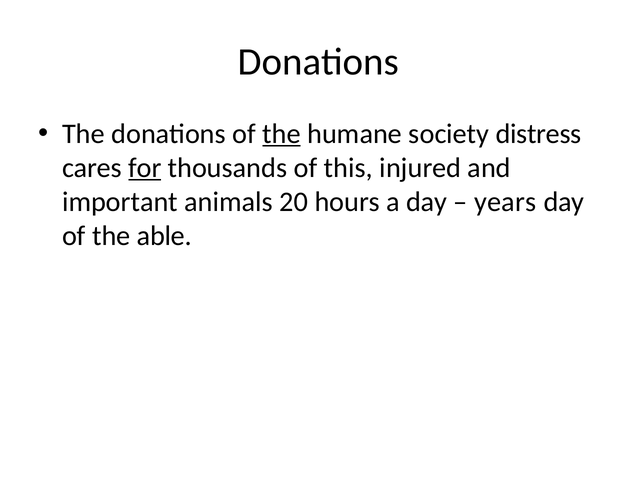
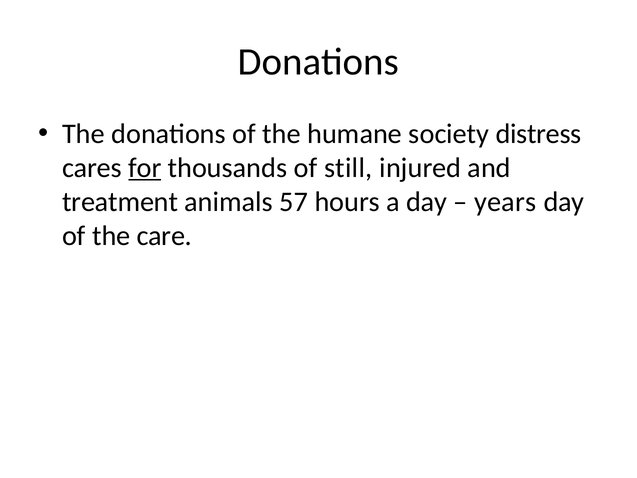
the at (281, 134) underline: present -> none
this: this -> still
important: important -> treatment
20: 20 -> 57
able: able -> care
